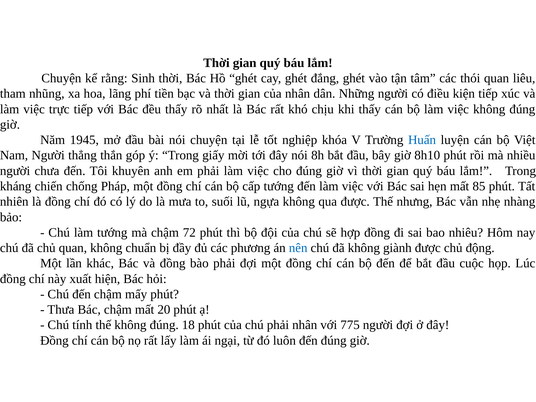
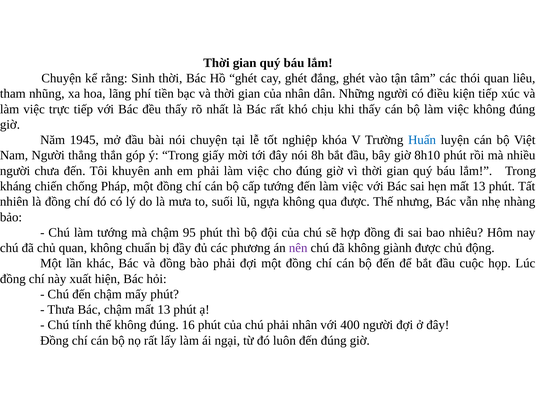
hẹn mất 85: 85 -> 13
72: 72 -> 95
nên colour: blue -> purple
chậm mất 20: 20 -> 13
18: 18 -> 16
775: 775 -> 400
